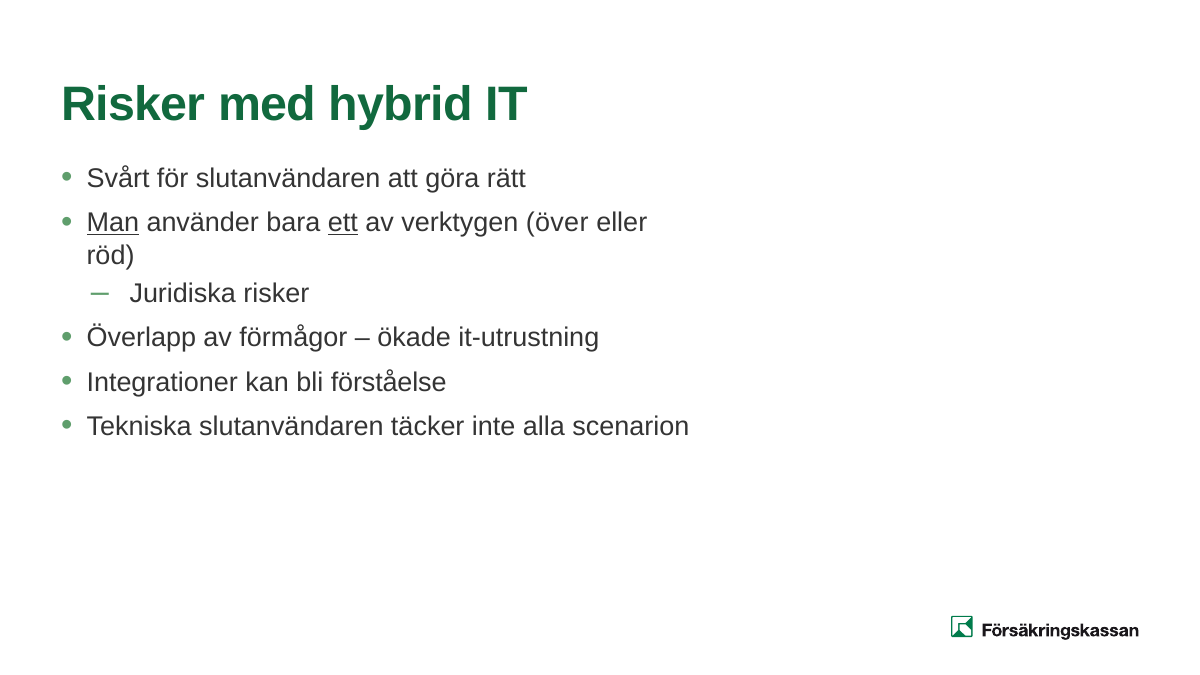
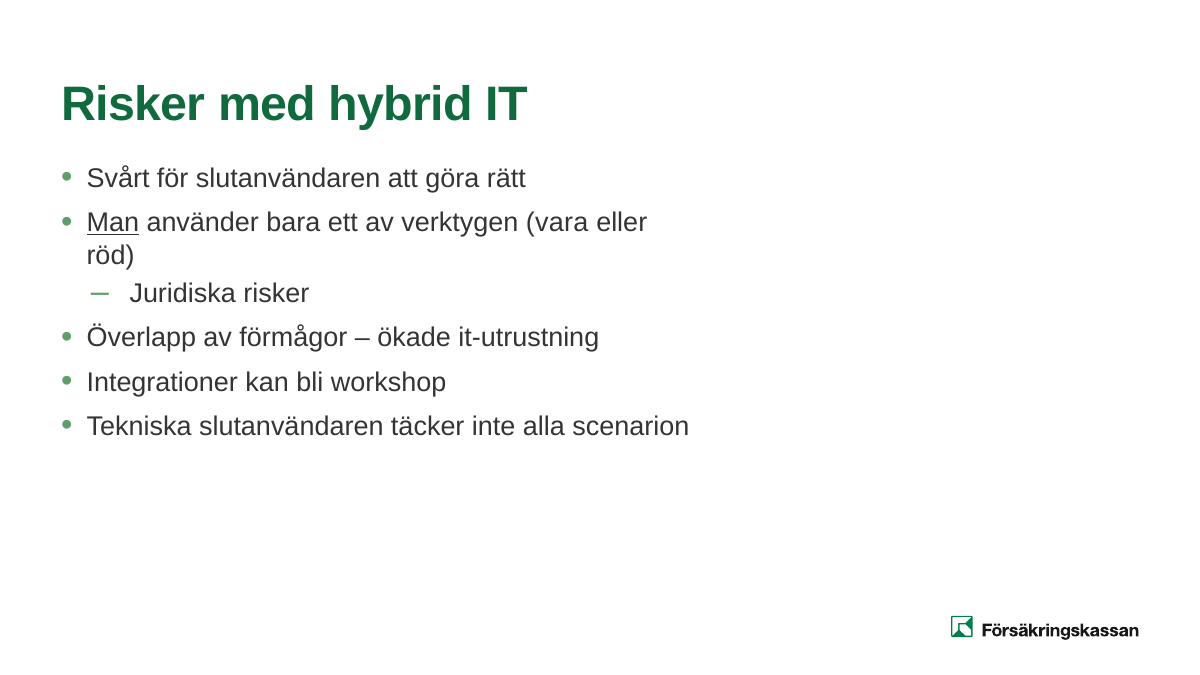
ett underline: present -> none
över: över -> vara
förståelse: förståelse -> workshop
